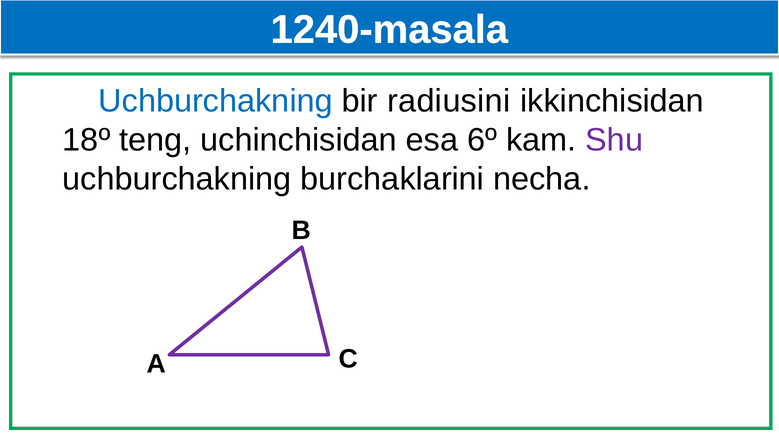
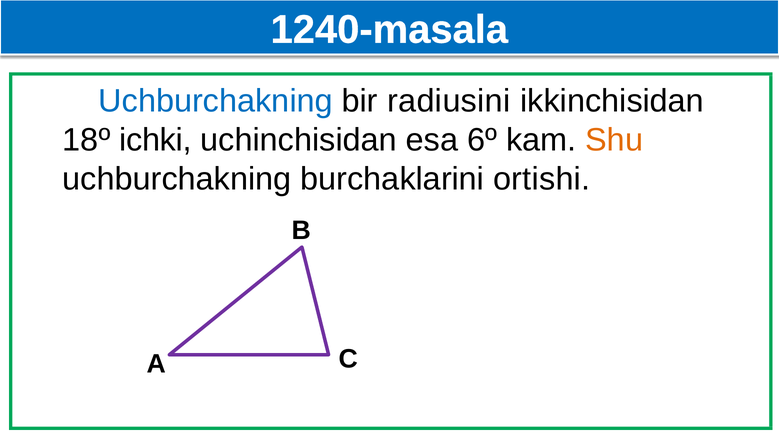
teng: teng -> ichki
Shu colour: purple -> orange
necha: necha -> ortishi
